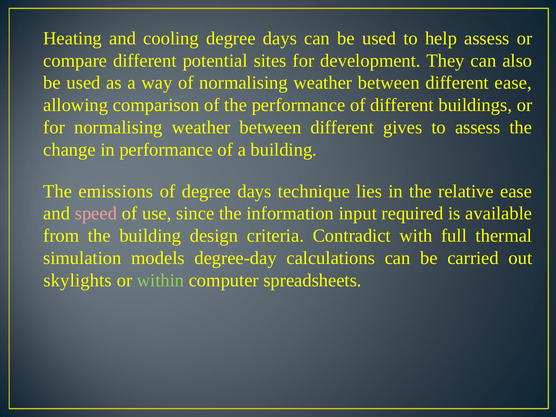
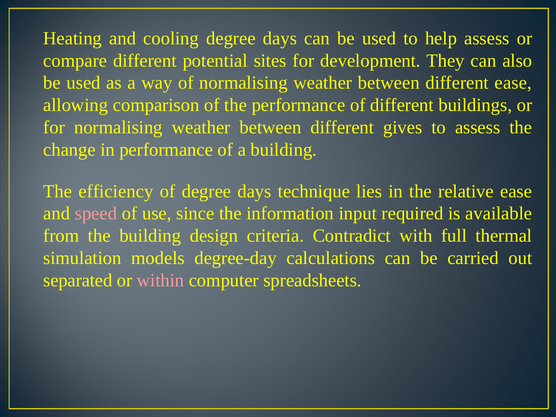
emissions: emissions -> efficiency
skylights: skylights -> separated
within colour: light green -> pink
